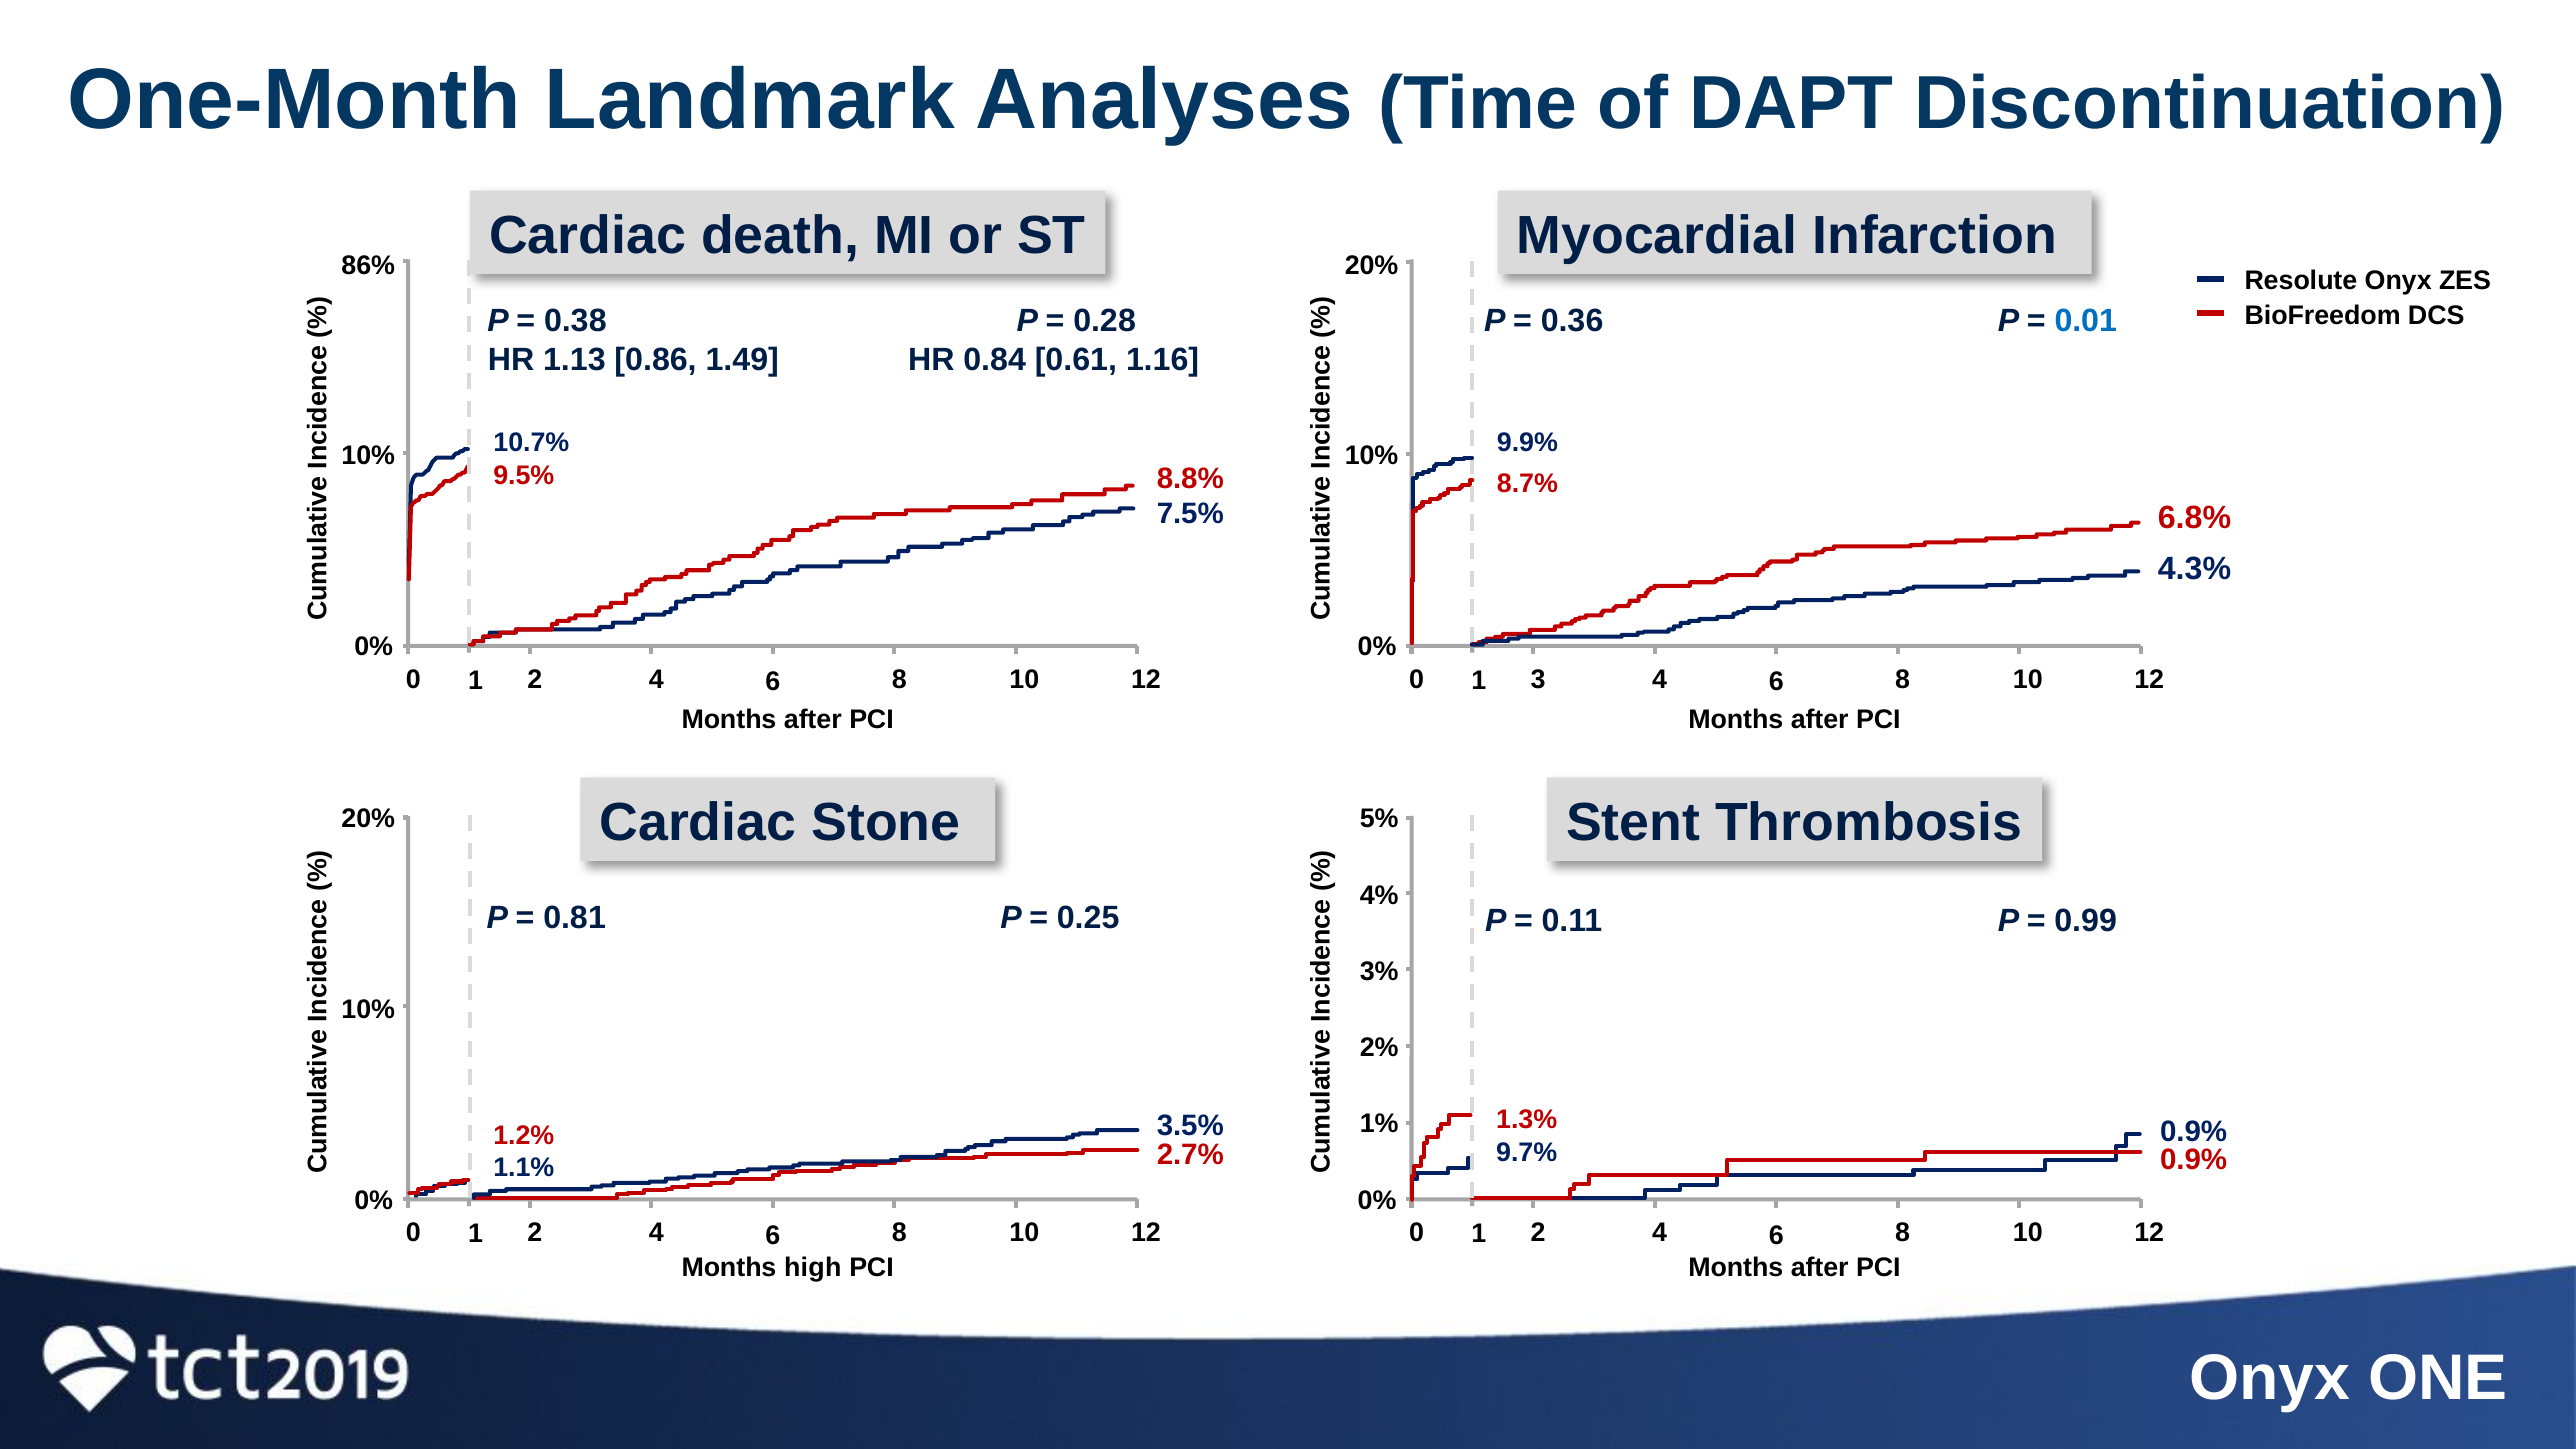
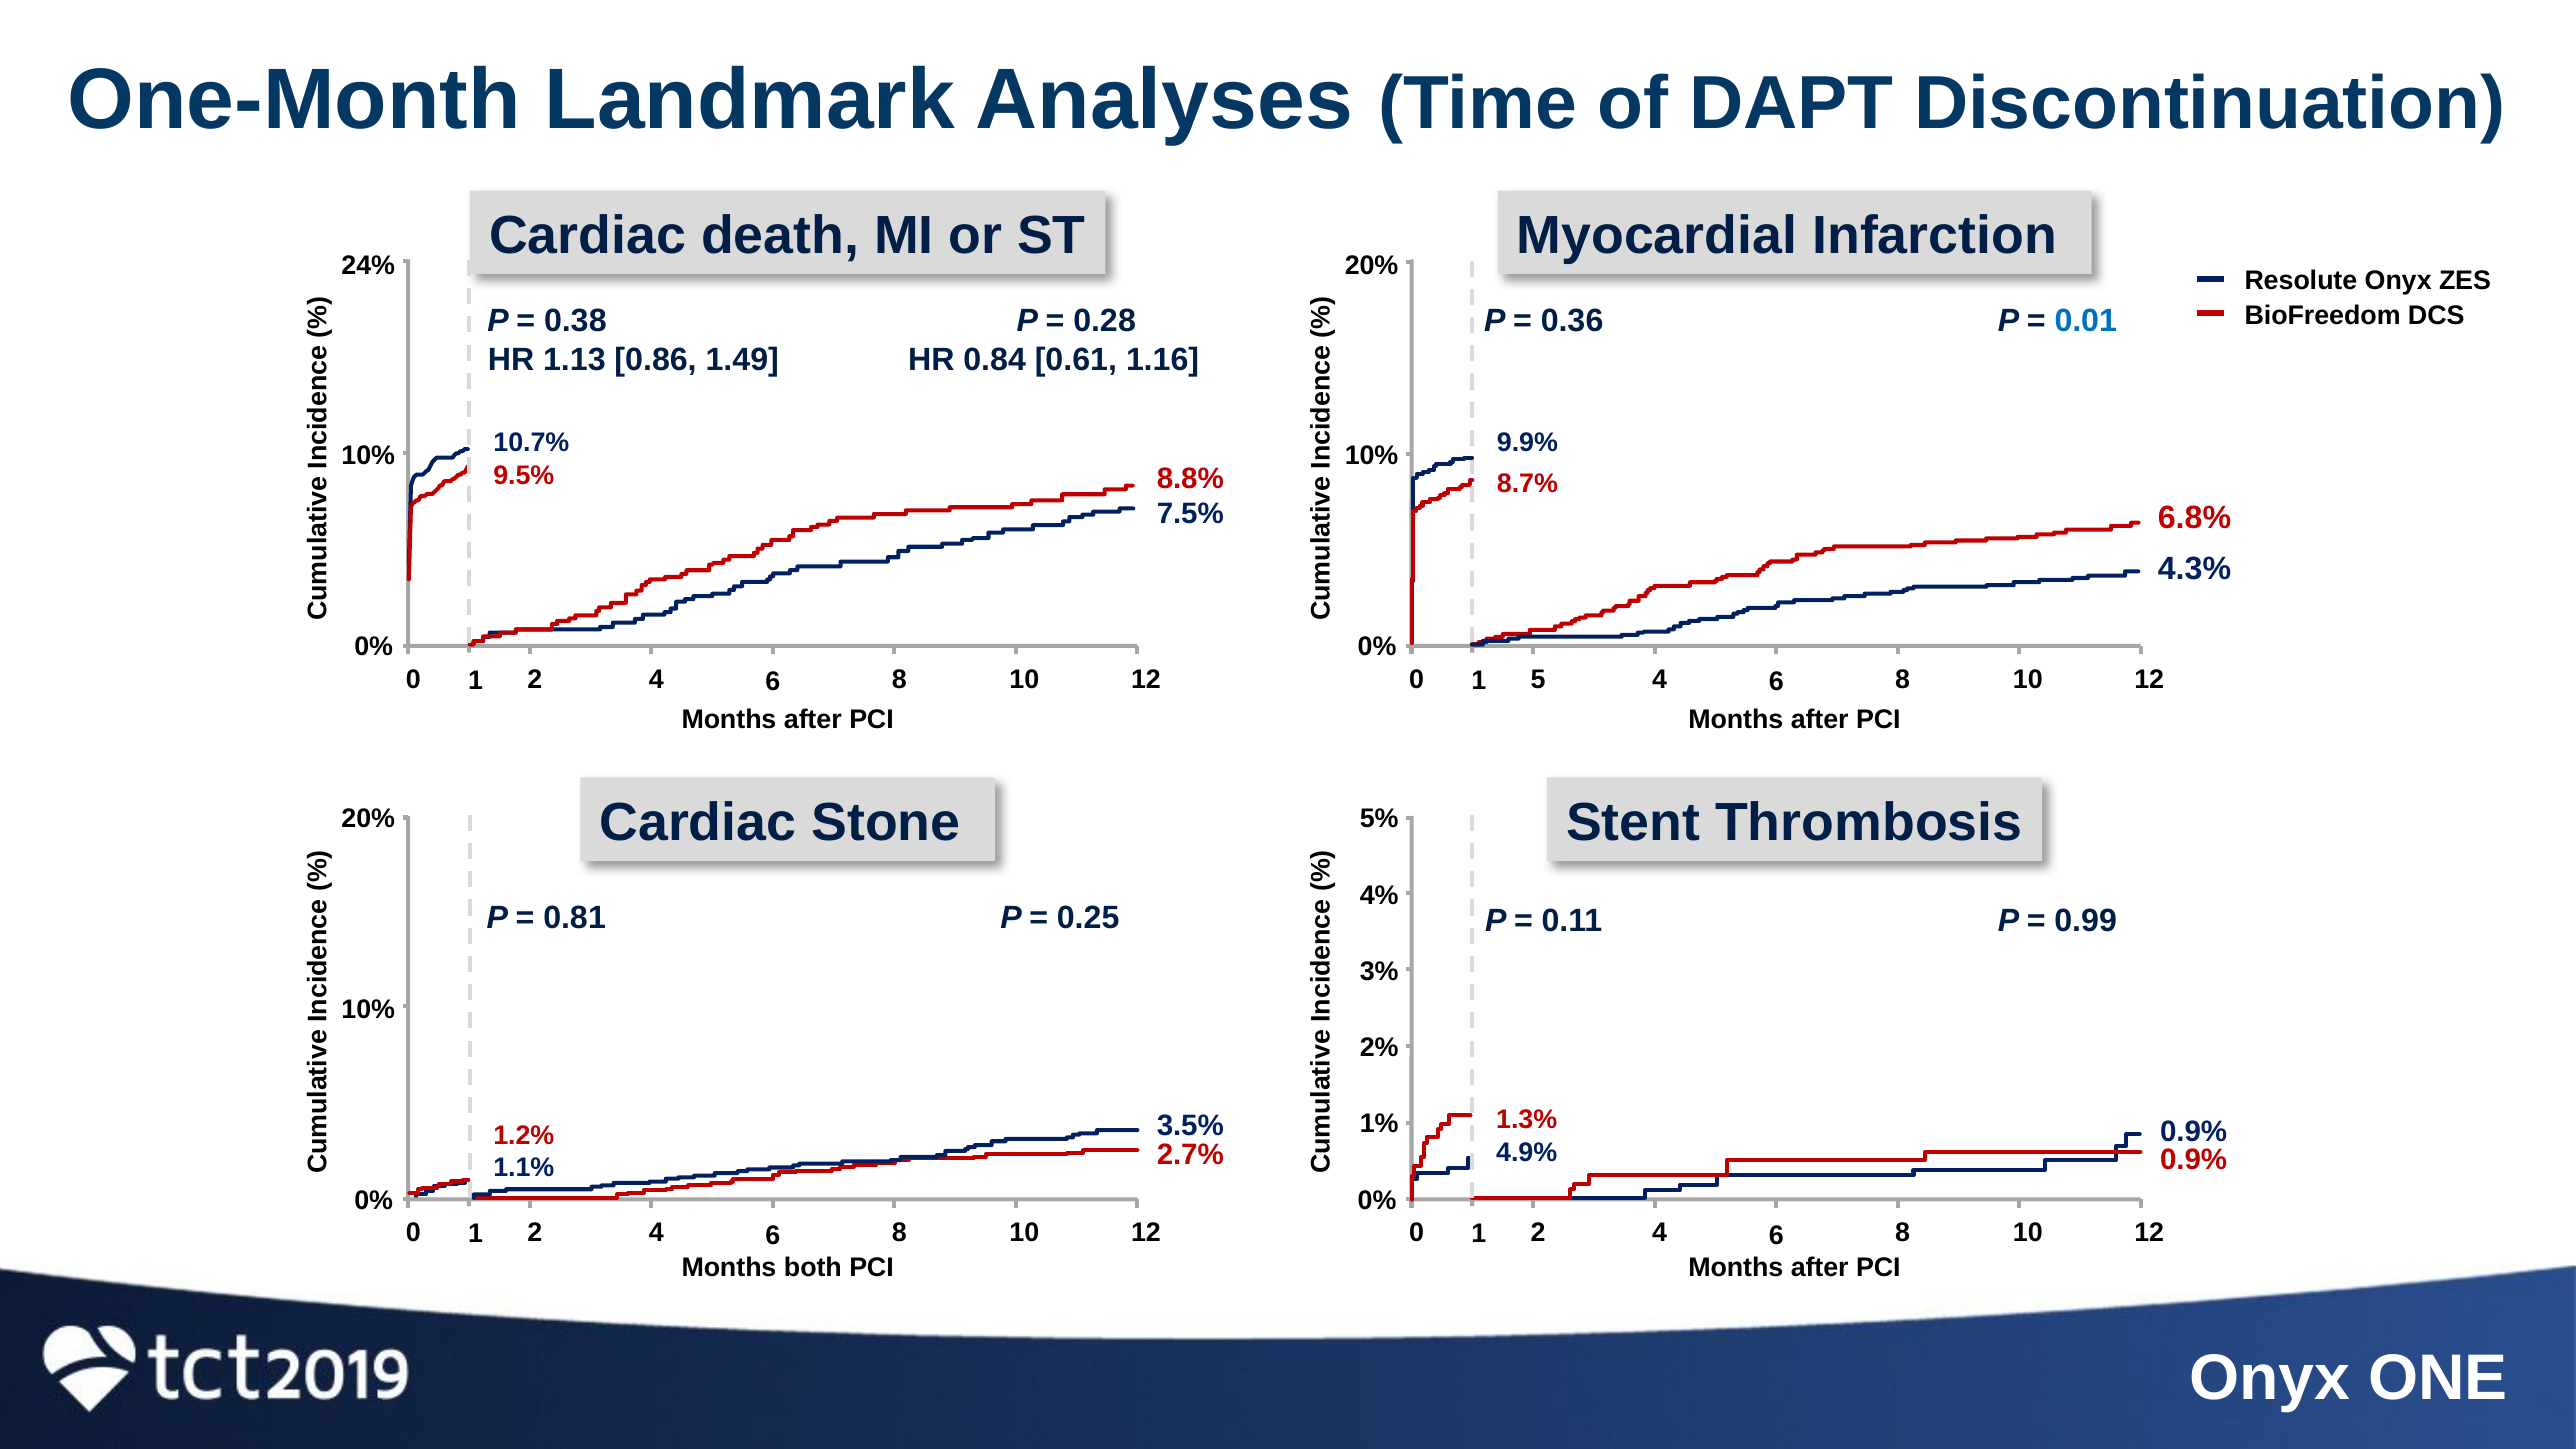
86%: 86% -> 24%
3: 3 -> 5
9.7%: 9.7% -> 4.9%
high: high -> both
